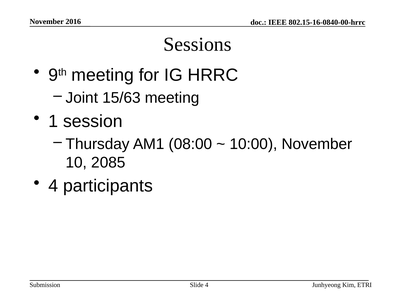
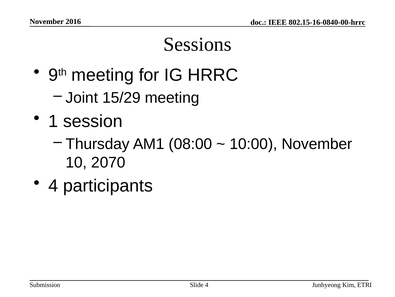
15/63: 15/63 -> 15/29
2085: 2085 -> 2070
